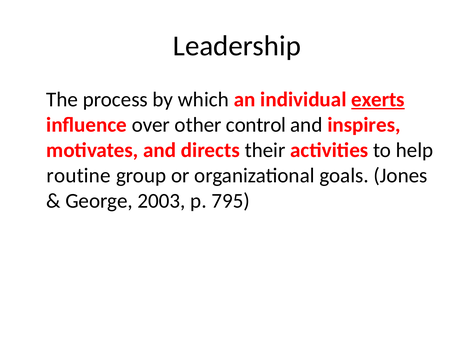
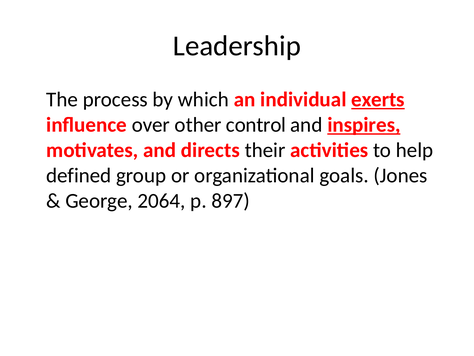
inspires underline: none -> present
routine: routine -> defined
2003: 2003 -> 2064
795: 795 -> 897
